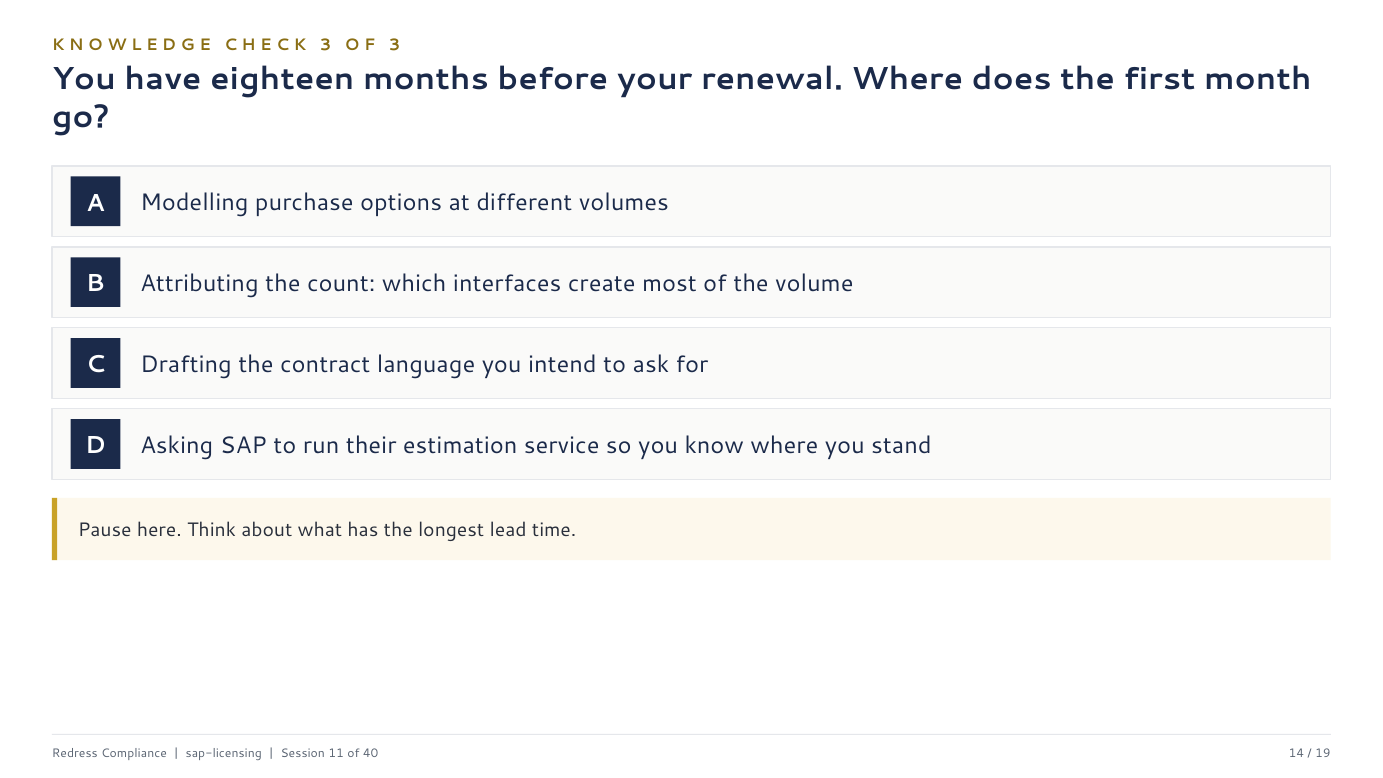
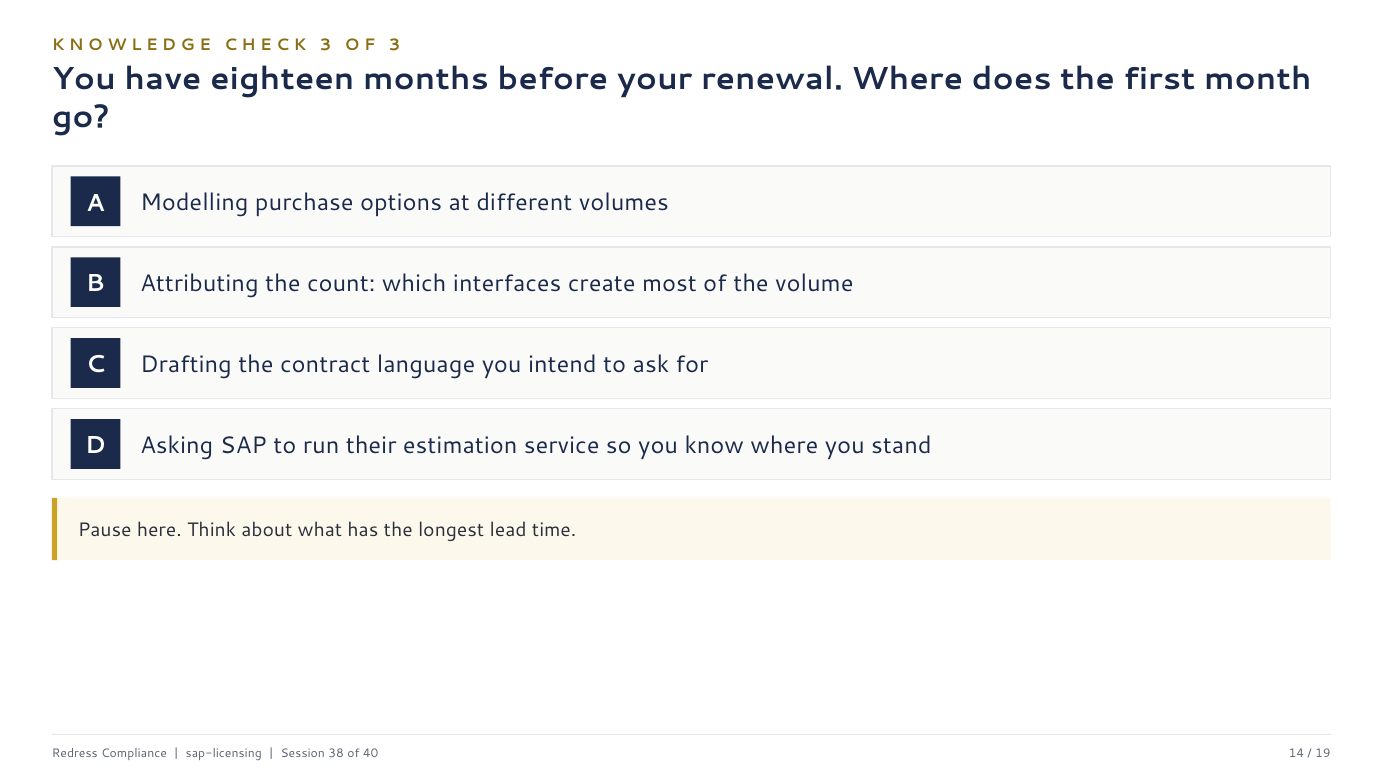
11: 11 -> 38
